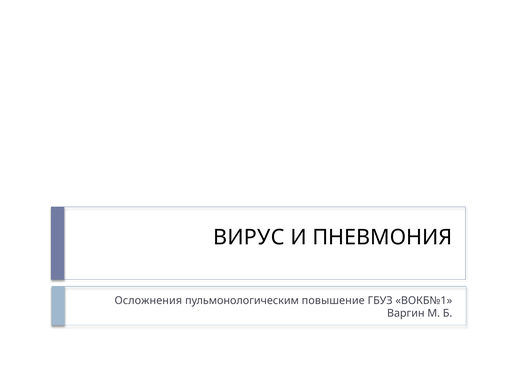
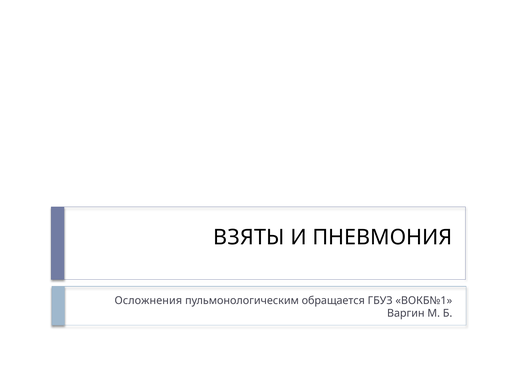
ВИРУС: ВИРУС -> ВЗЯТЫ
повышение: повышение -> обращается
